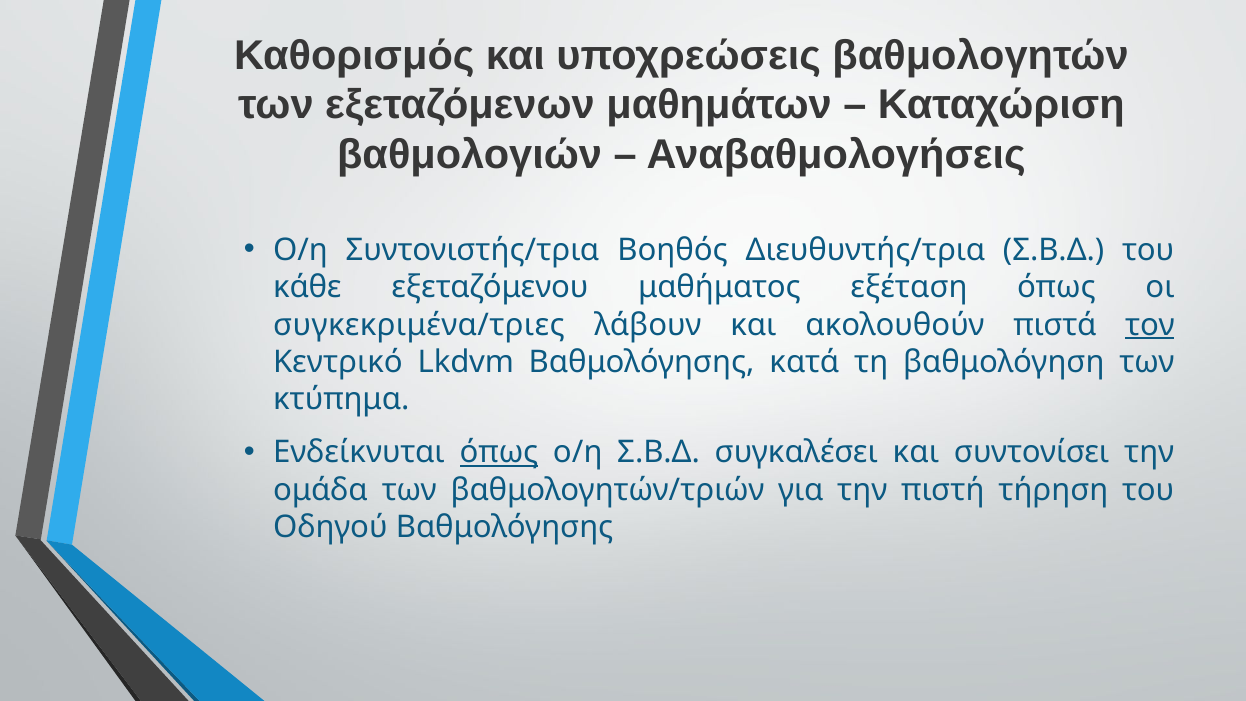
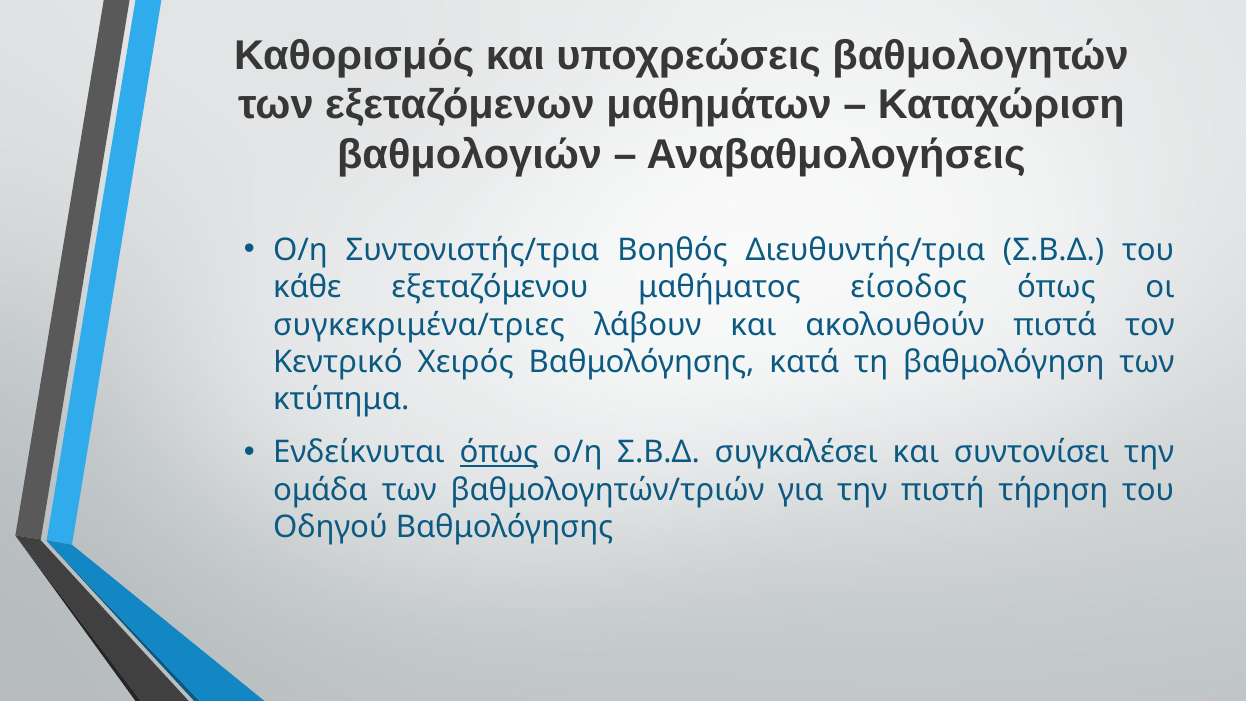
εξέταση: εξέταση -> είσοδος
τον underline: present -> none
Lkdvm: Lkdvm -> Χειρός
